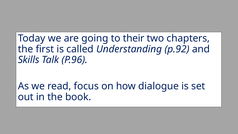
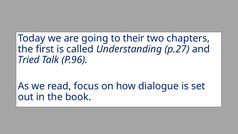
p.92: p.92 -> p.27
Skills: Skills -> Tried
